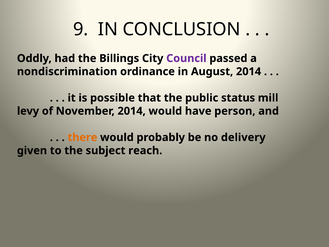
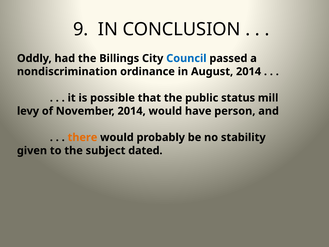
Council colour: purple -> blue
delivery: delivery -> stability
reach: reach -> dated
